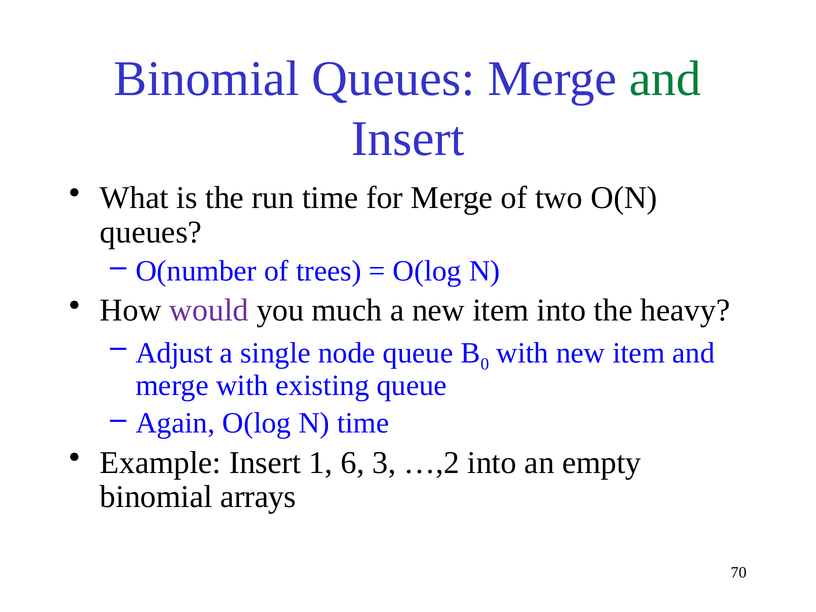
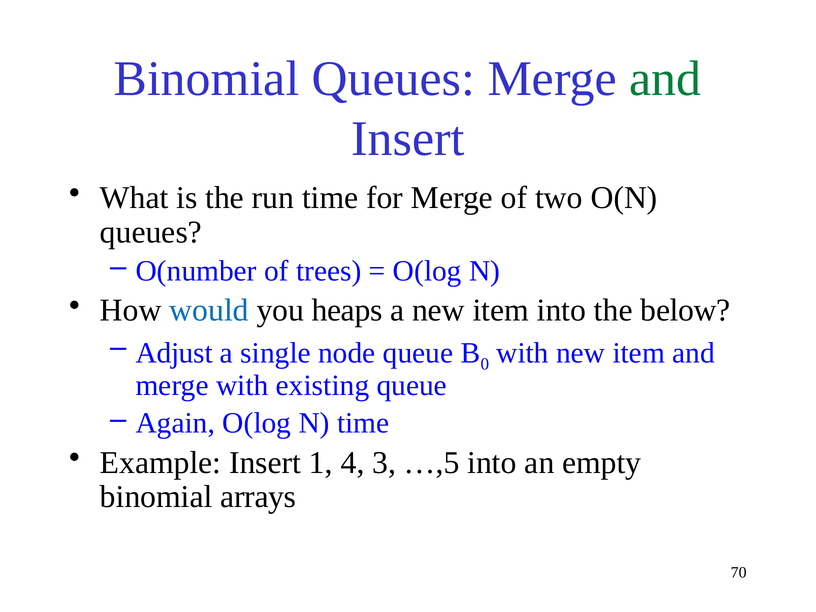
would colour: purple -> blue
much: much -> heaps
heavy: heavy -> below
6: 6 -> 4
…,2: …,2 -> …,5
